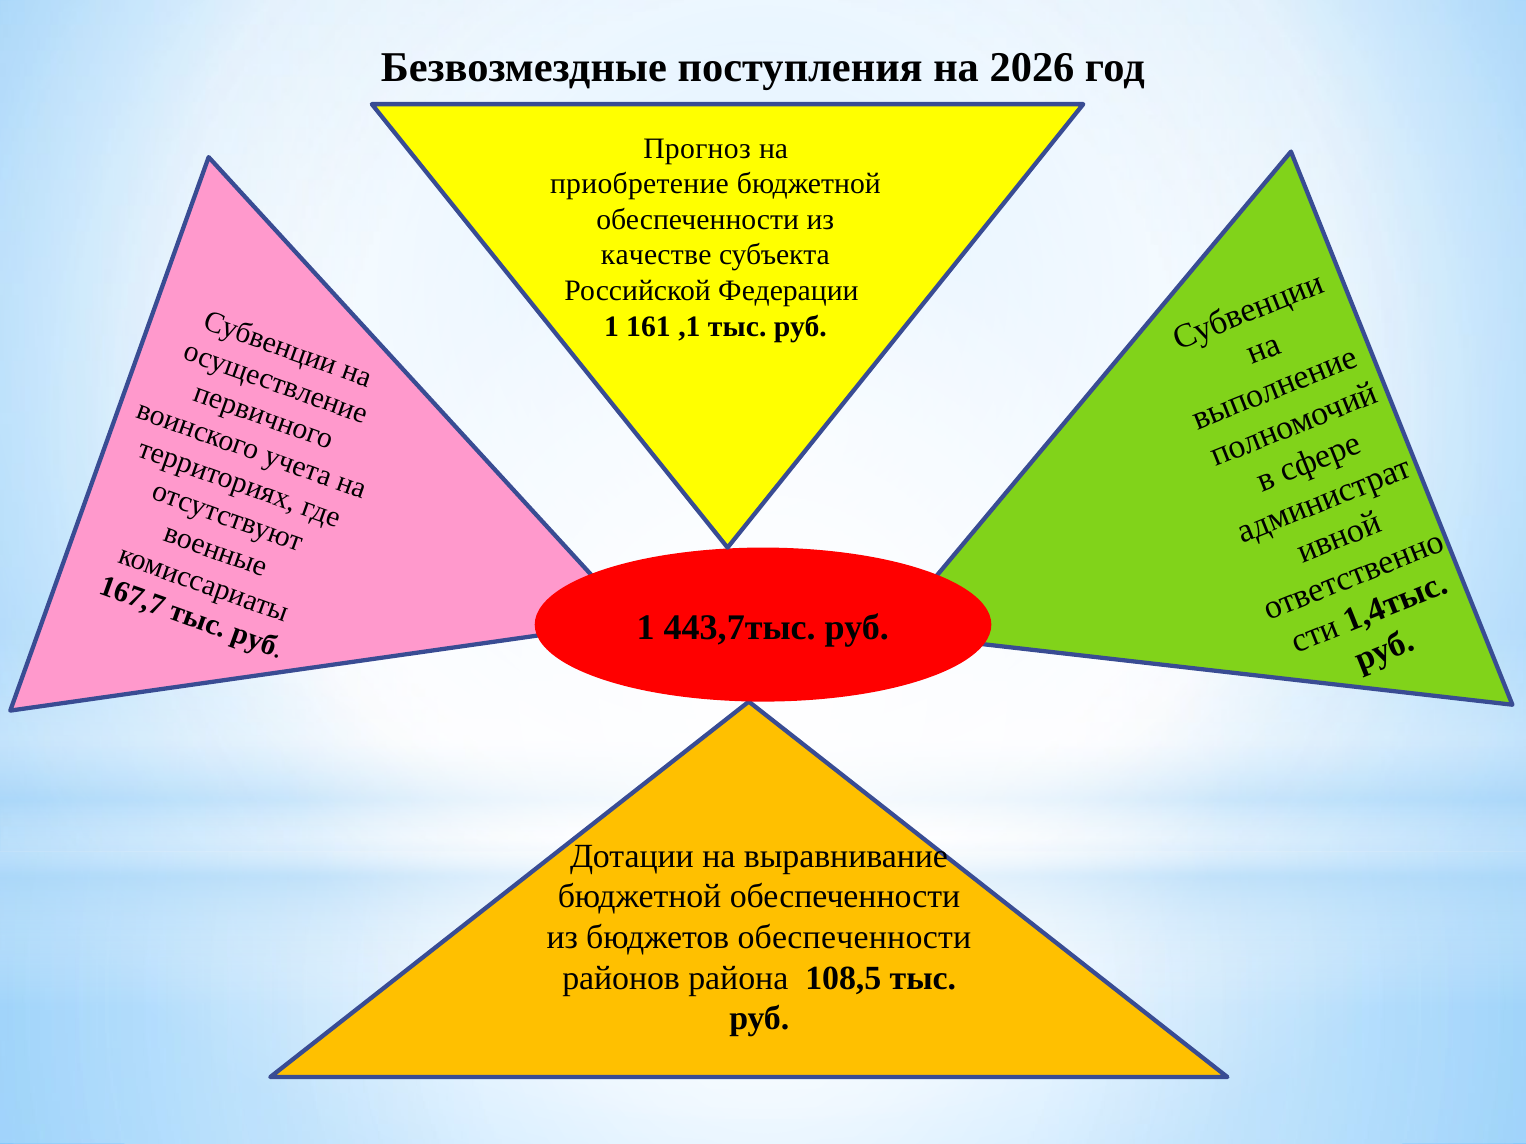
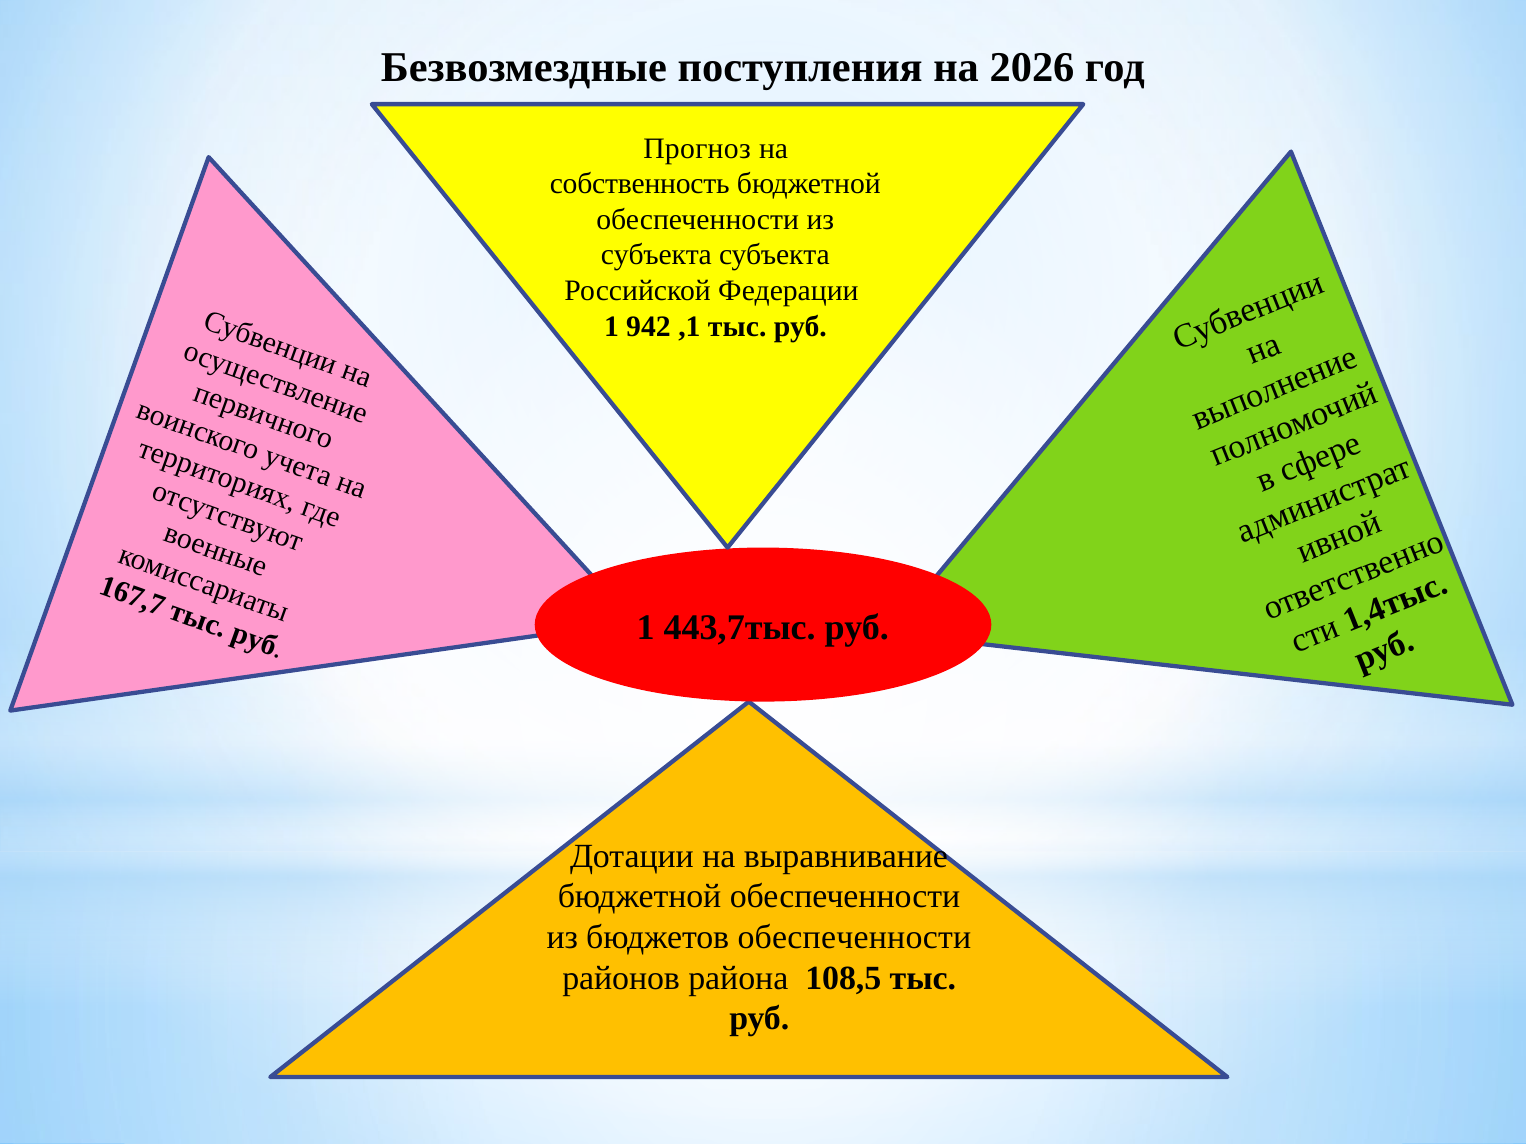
приобретение: приобретение -> собственность
качестве at (656, 255): качестве -> субъекта
161: 161 -> 942
